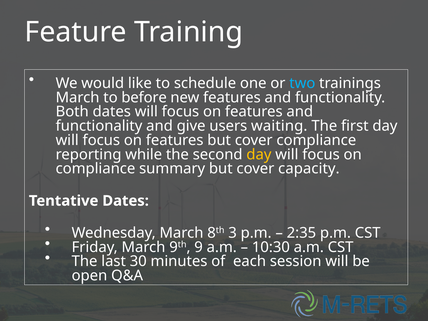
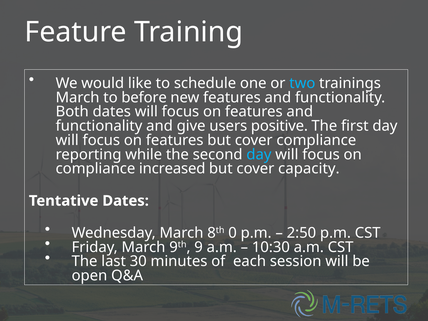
waiting: waiting -> positive
day at (259, 154) colour: yellow -> light blue
summary: summary -> increased
3: 3 -> 0
2:35: 2:35 -> 2:50
